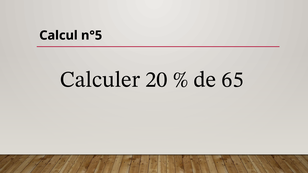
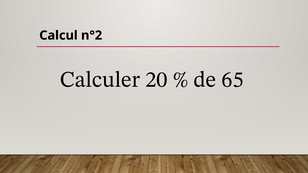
n°5: n°5 -> n°2
